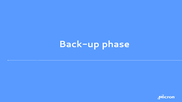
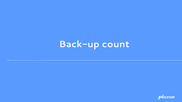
phase: phase -> count
